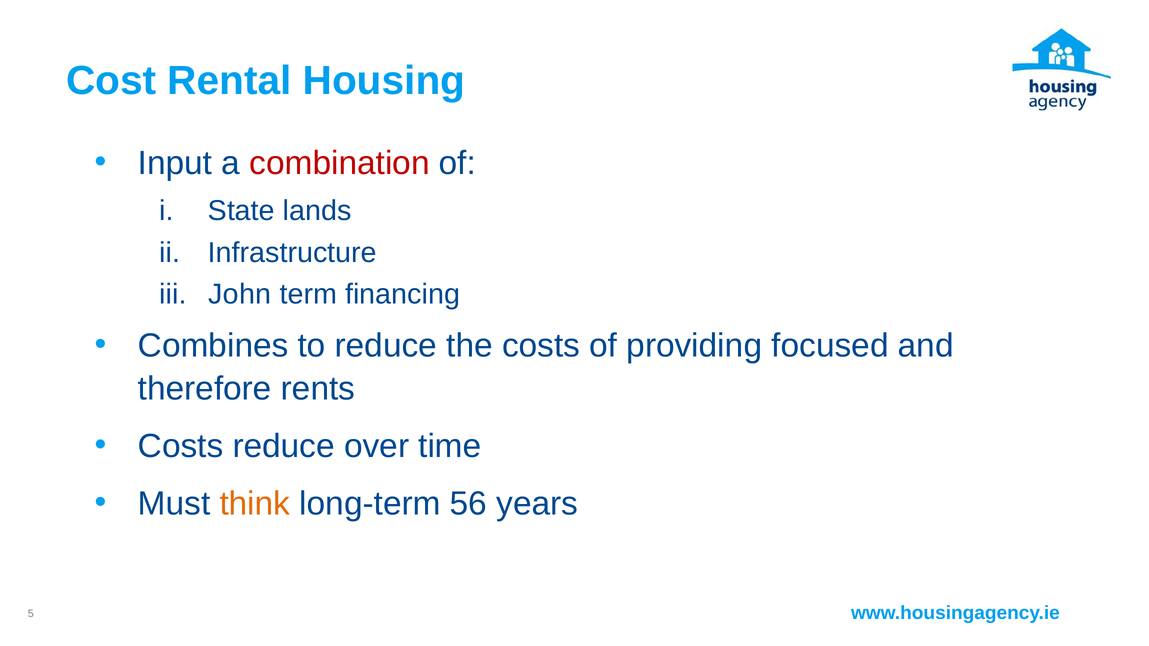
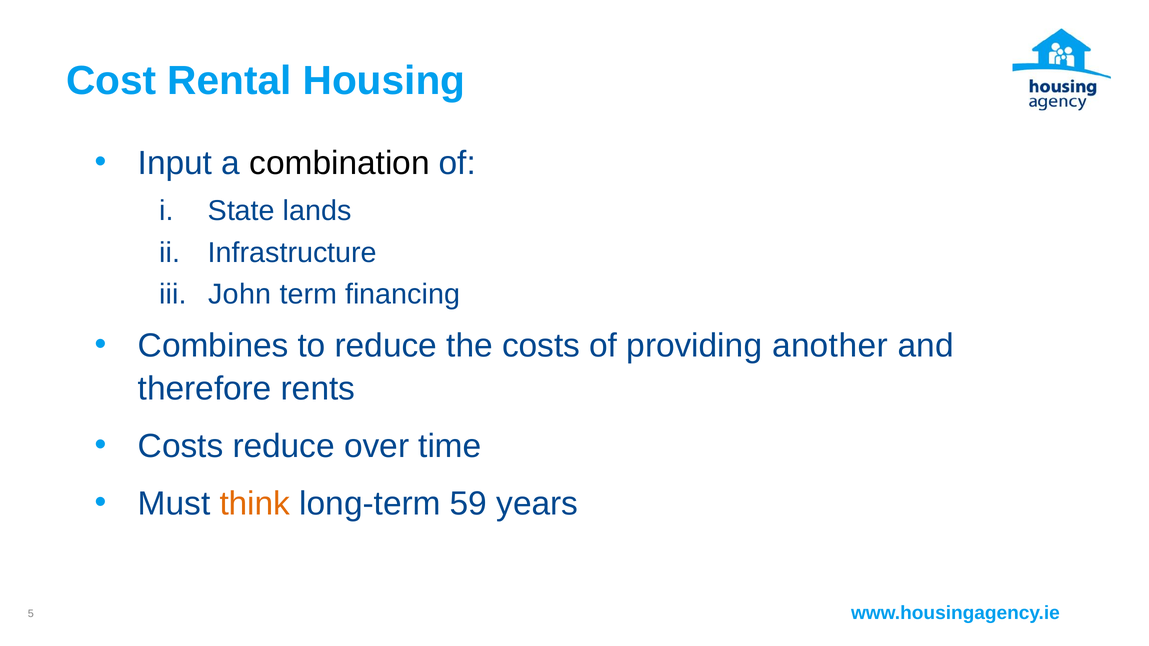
combination colour: red -> black
focused: focused -> another
56: 56 -> 59
